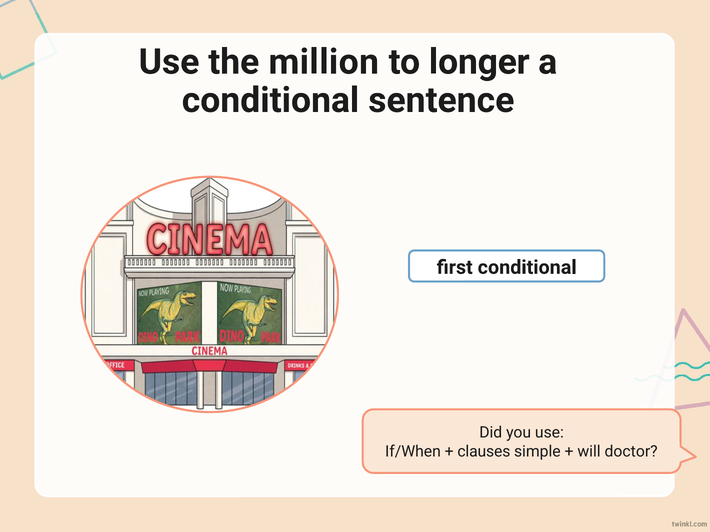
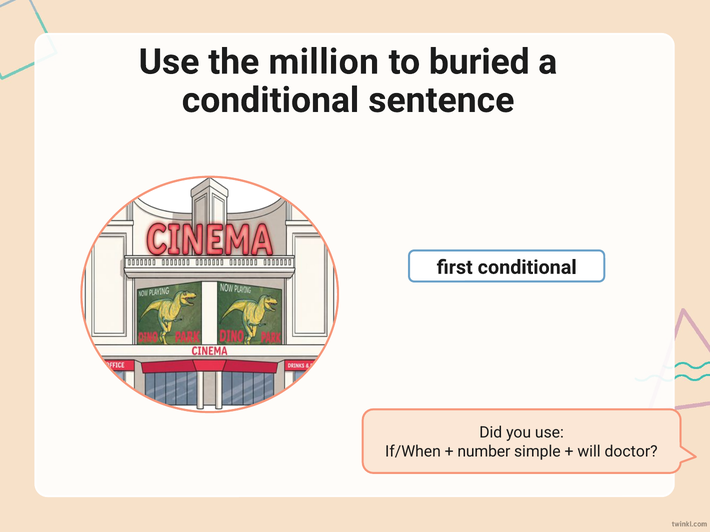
longer: longer -> buried
clauses: clauses -> number
